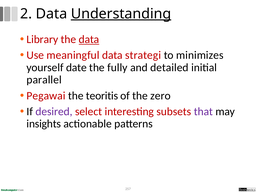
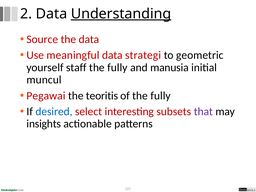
Library: Library -> Source
data at (89, 39) underline: present -> none
minimizes: minimizes -> geometric
date: date -> staff
detailed: detailed -> manusia
parallel: parallel -> muncul
of the zero: zero -> fully
desired colour: purple -> blue
